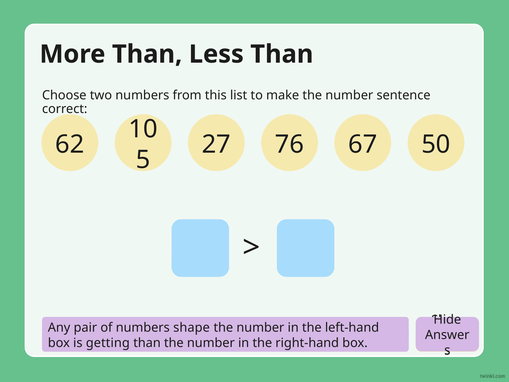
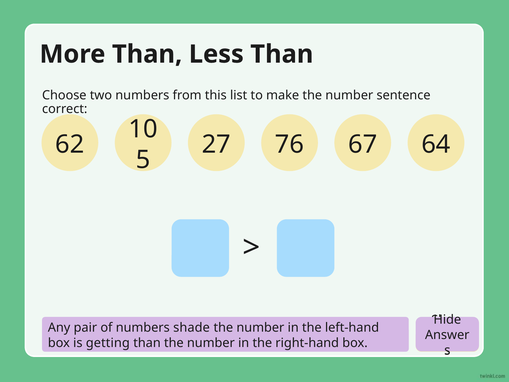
50: 50 -> 64
shape: shape -> shade
